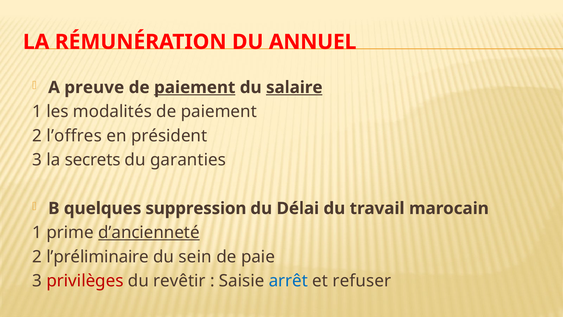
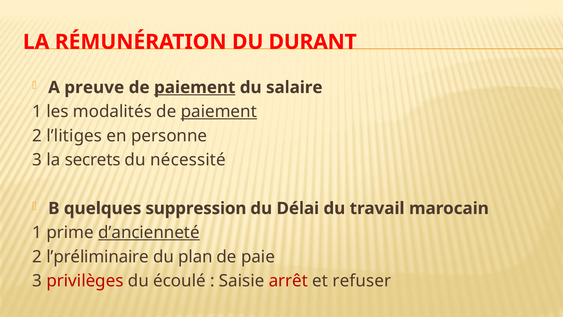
ANNUEL: ANNUEL -> DURANT
salaire underline: present -> none
paiement at (219, 112) underline: none -> present
l’offres: l’offres -> l’litiges
président: président -> personne
garanties: garanties -> nécessité
sein: sein -> plan
revêtir: revêtir -> écoulé
arrêt colour: blue -> red
